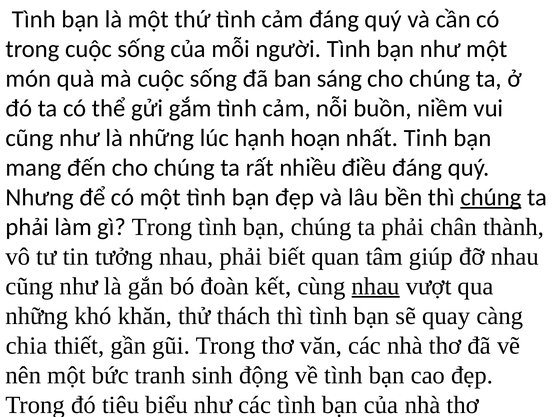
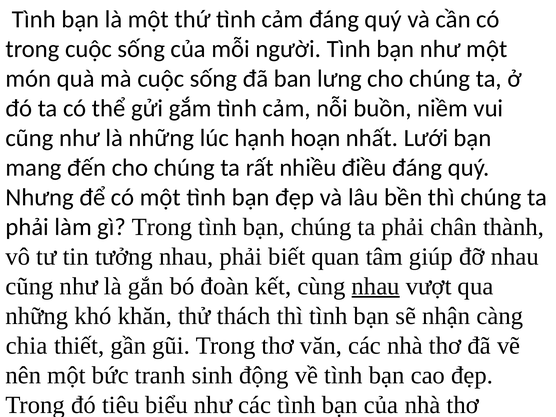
sáng: sáng -> lưng
Tinh: Tinh -> Lưới
chúng at (491, 197) underline: present -> none
quay: quay -> nhận
